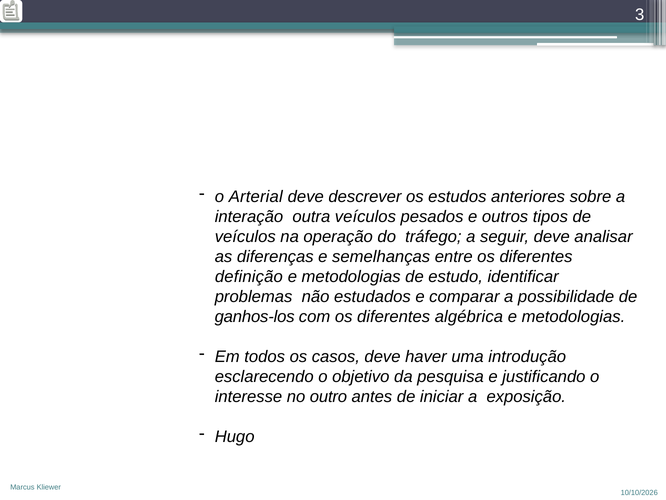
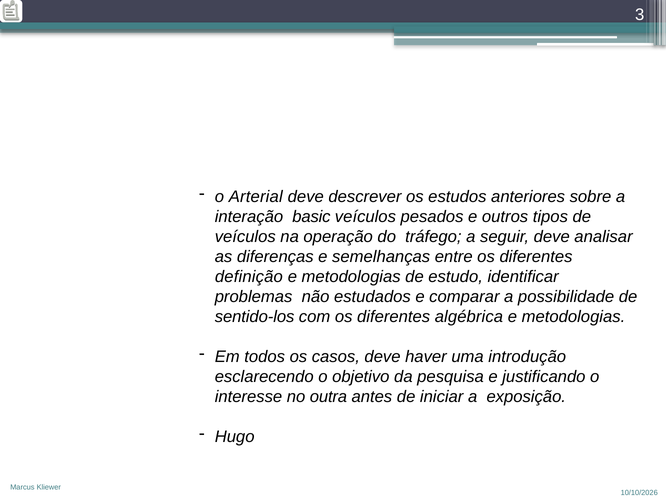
outra: outra -> basic
ganhos-los: ganhos-los -> sentido-los
outro: outro -> outra
